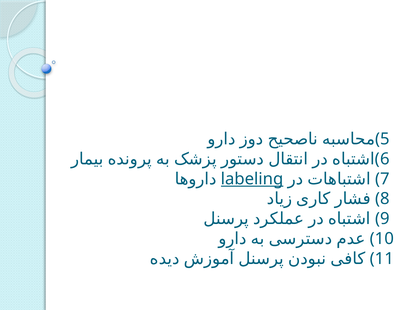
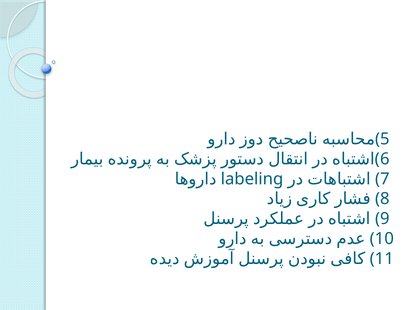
labeling underline: present -> none
